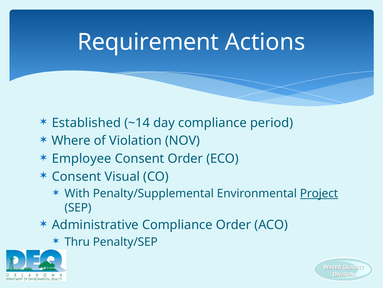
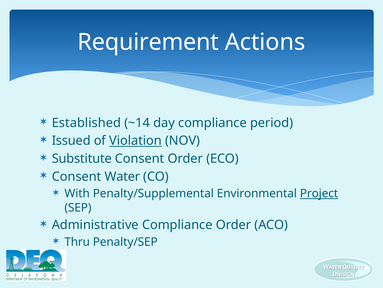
Where: Where -> Issued
Violation underline: none -> present
Employee: Employee -> Substitute
Visual: Visual -> Water
